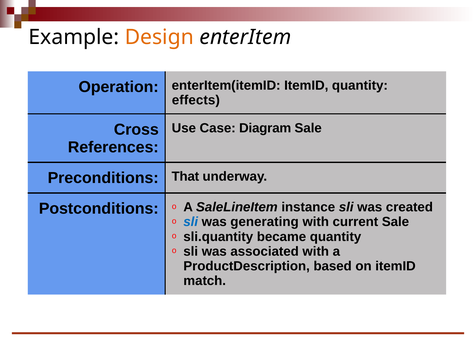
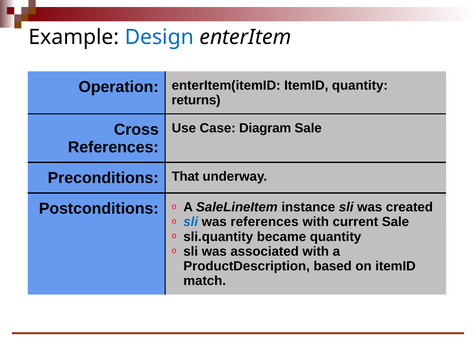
Design colour: orange -> blue
effects: effects -> returns
was generating: generating -> references
